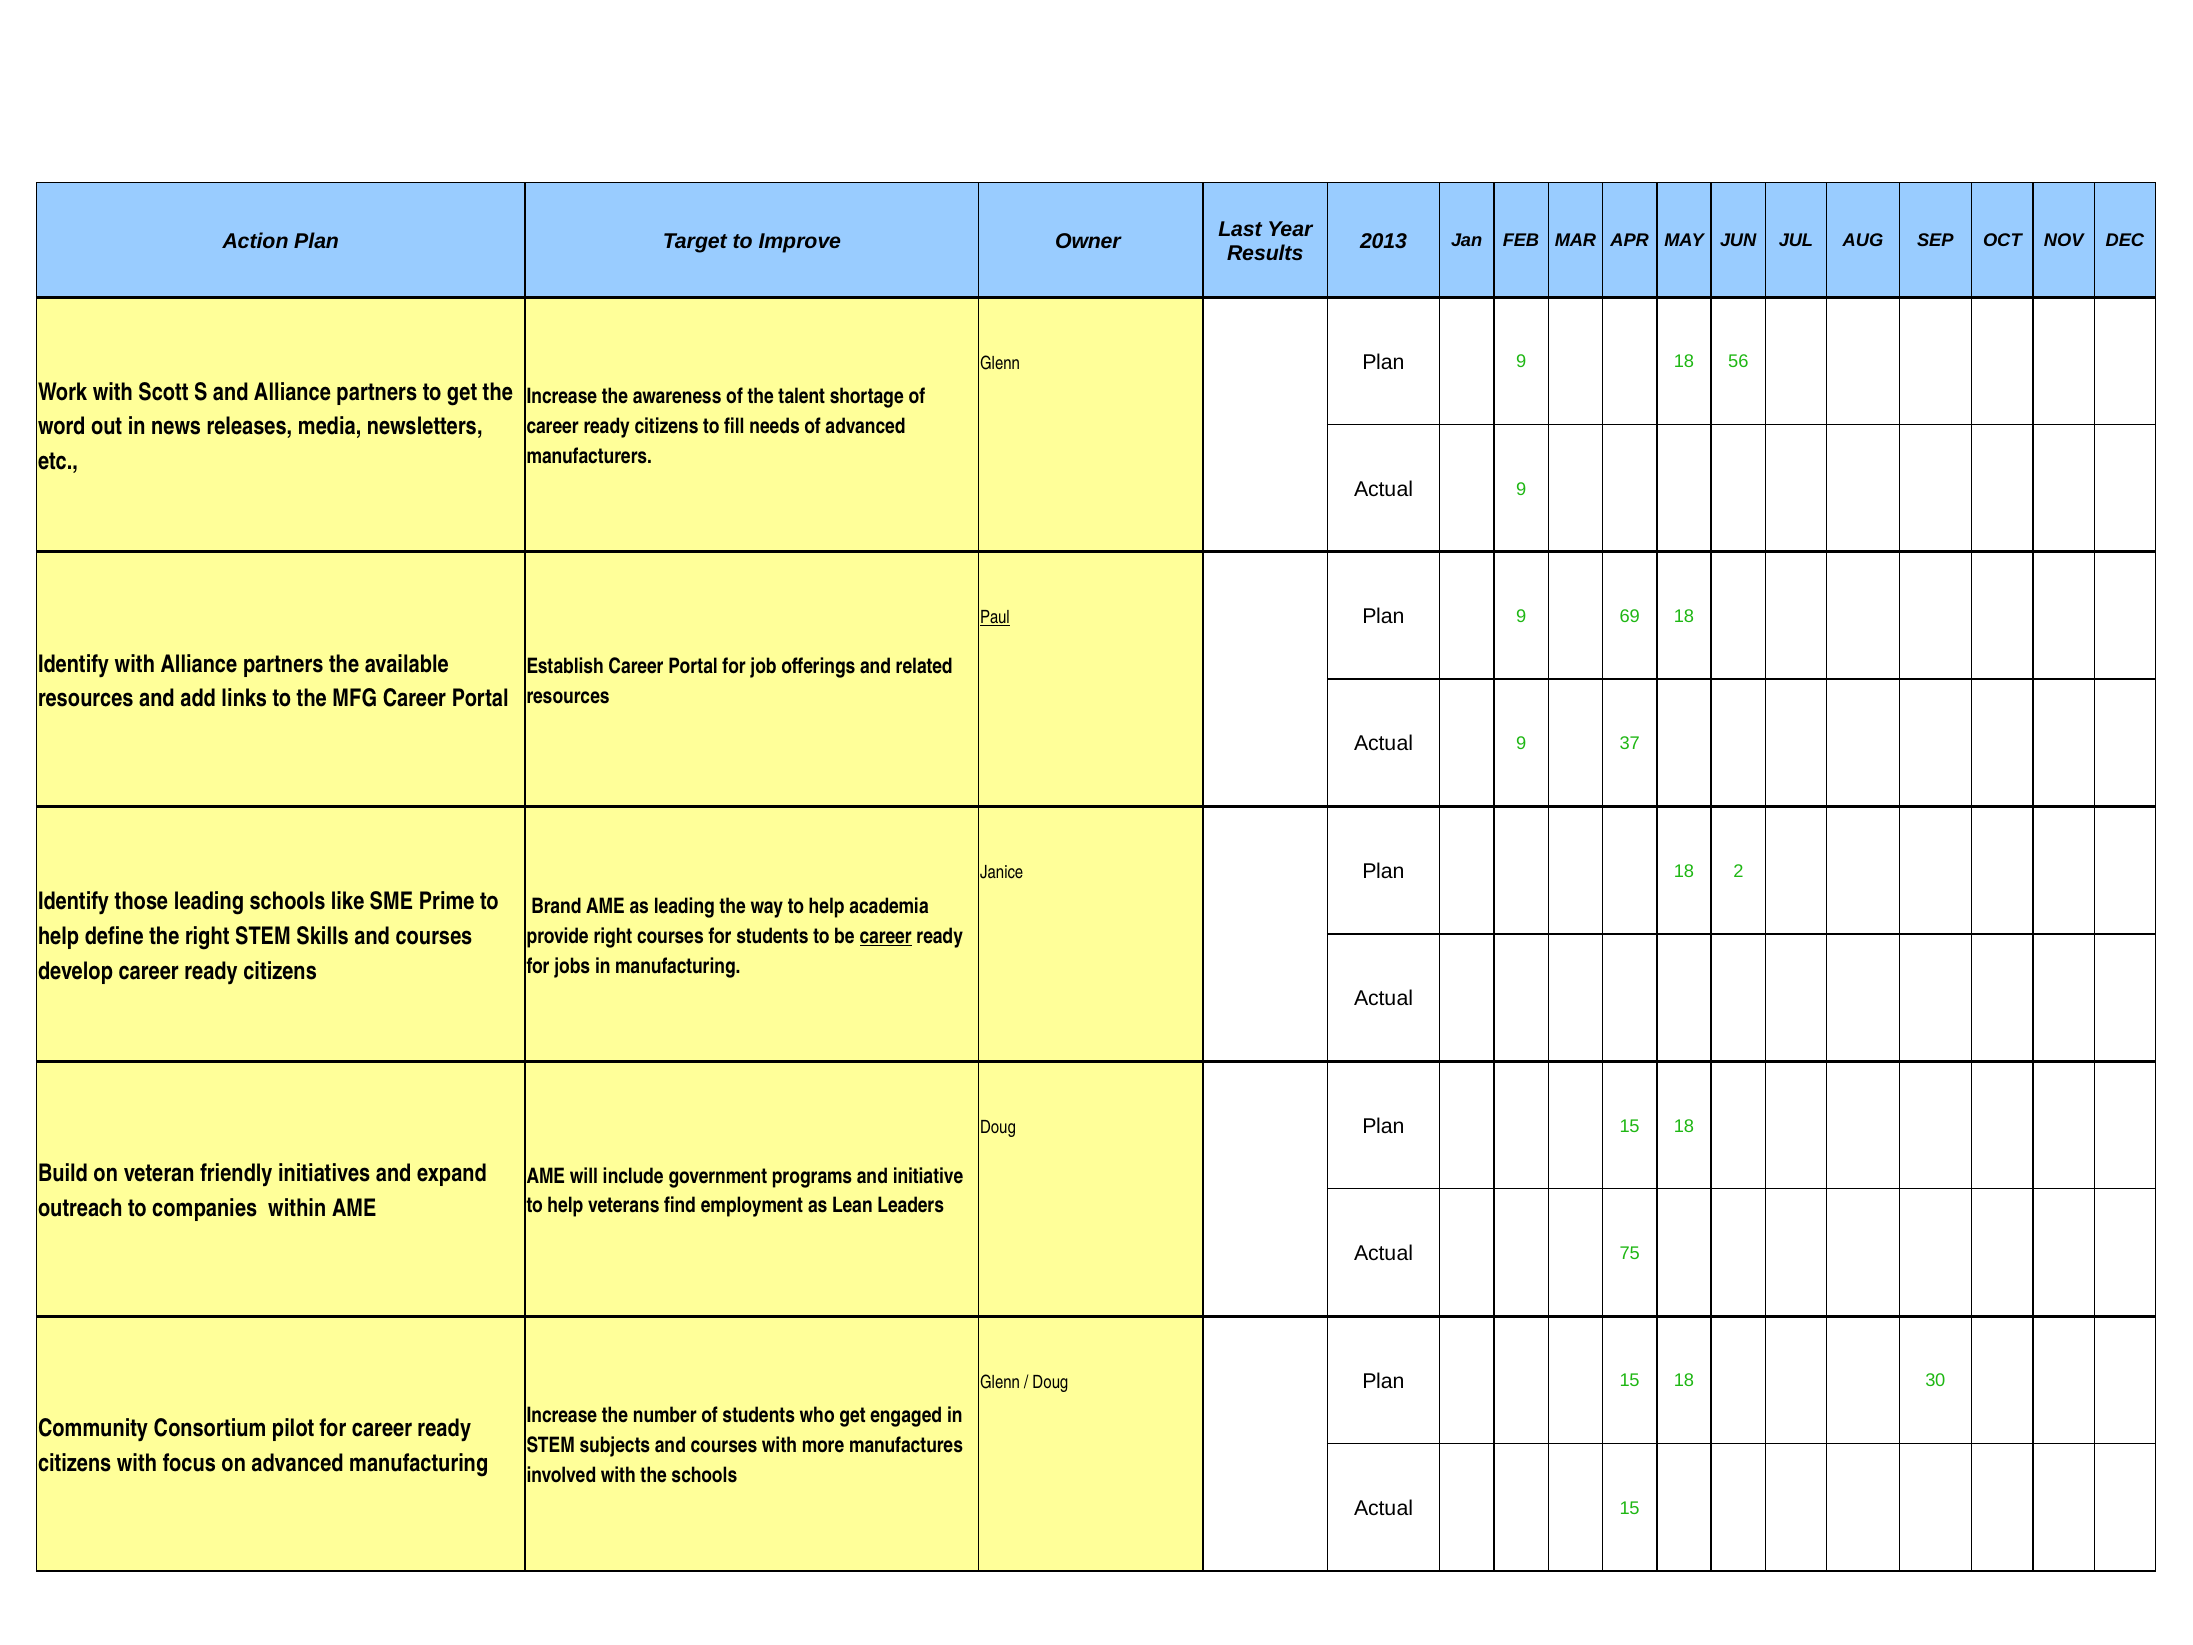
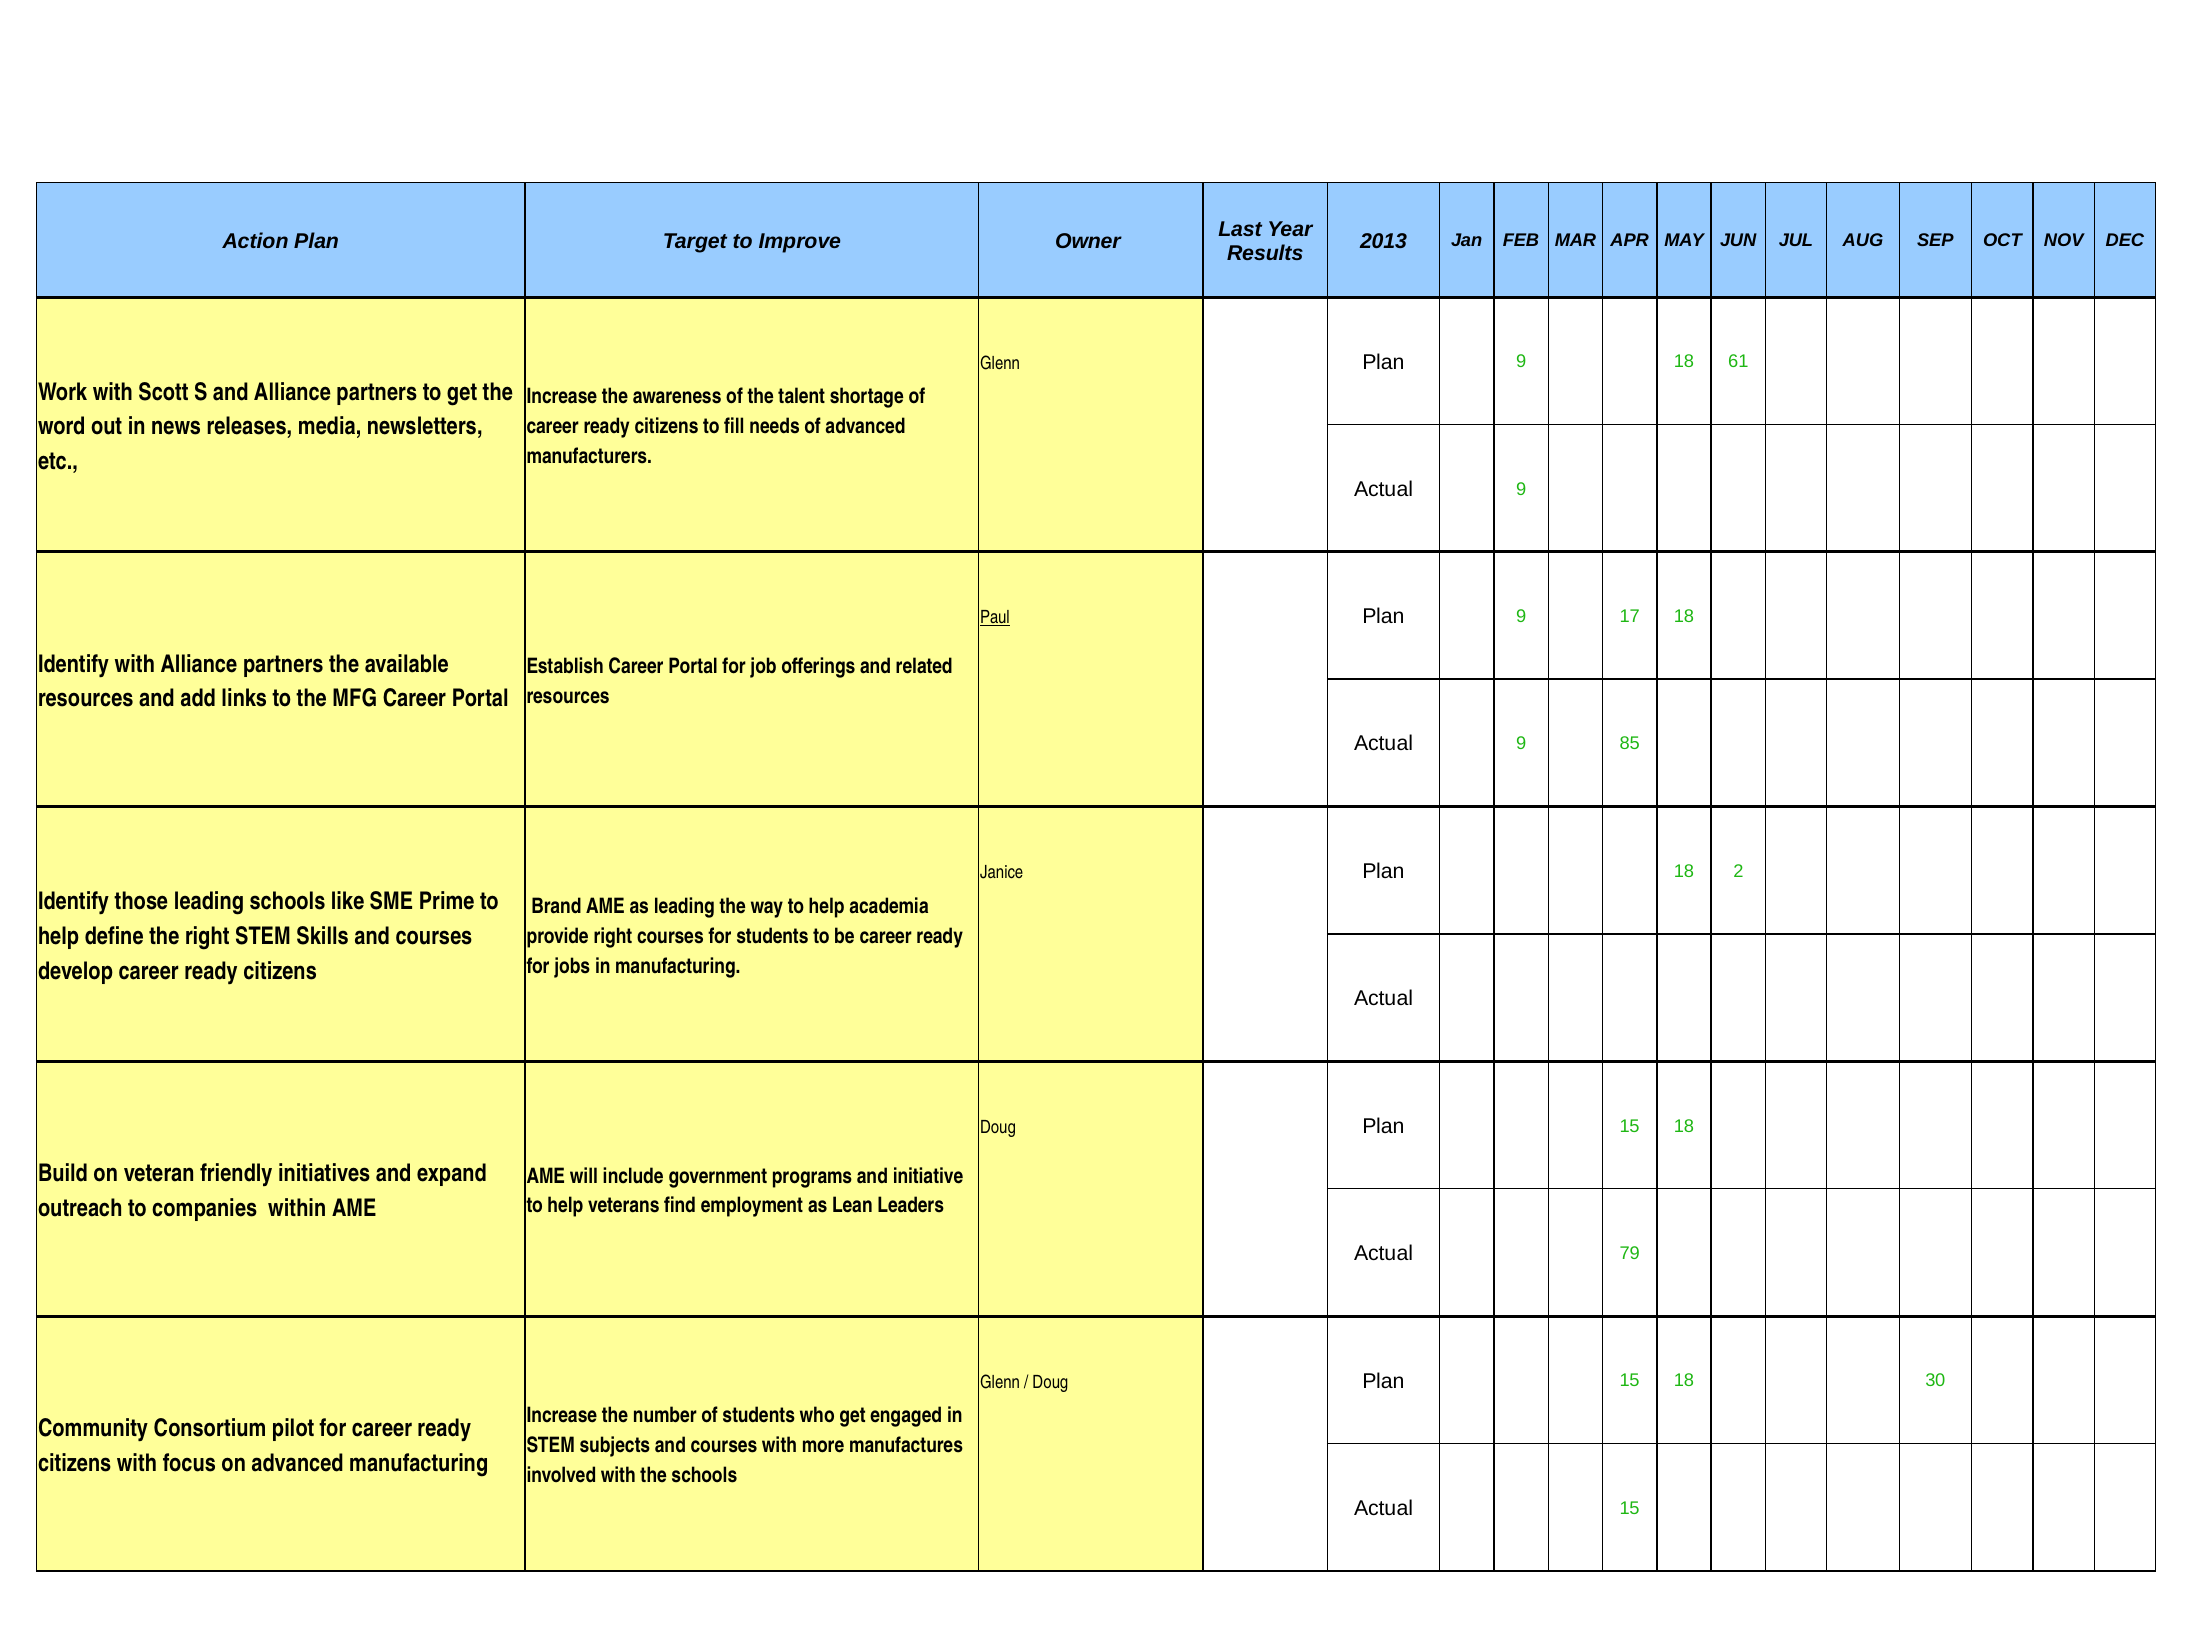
56: 56 -> 61
69: 69 -> 17
37: 37 -> 85
career at (886, 936) underline: present -> none
75: 75 -> 79
